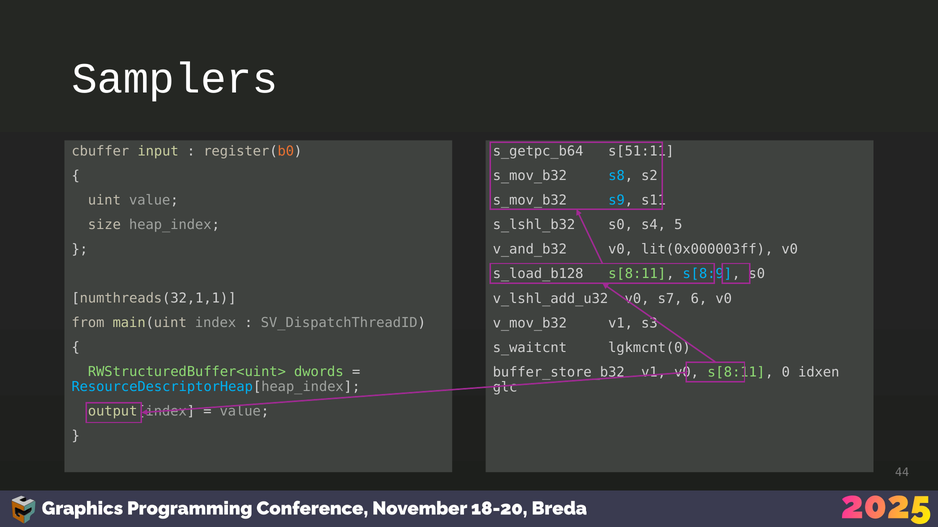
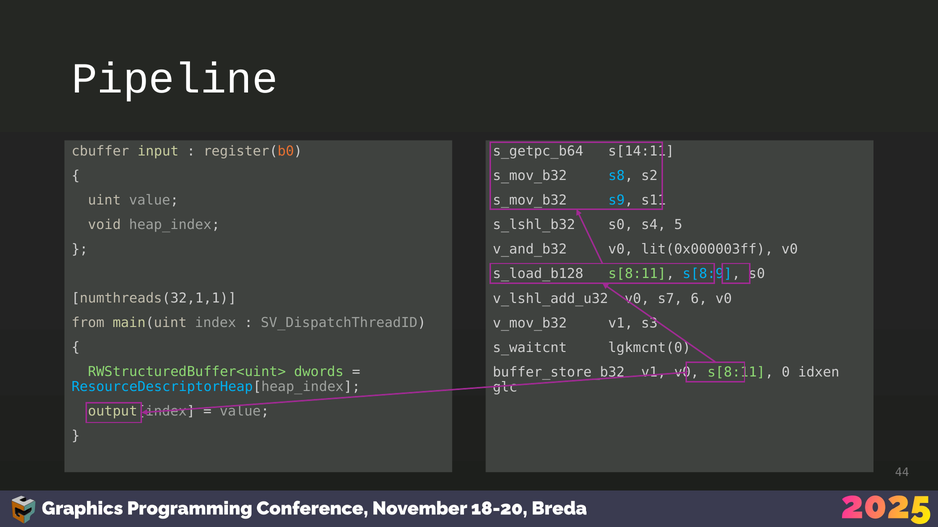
Samplers: Samplers -> Pipeline
s[51:11: s[51:11 -> s[14:11
size: size -> void
